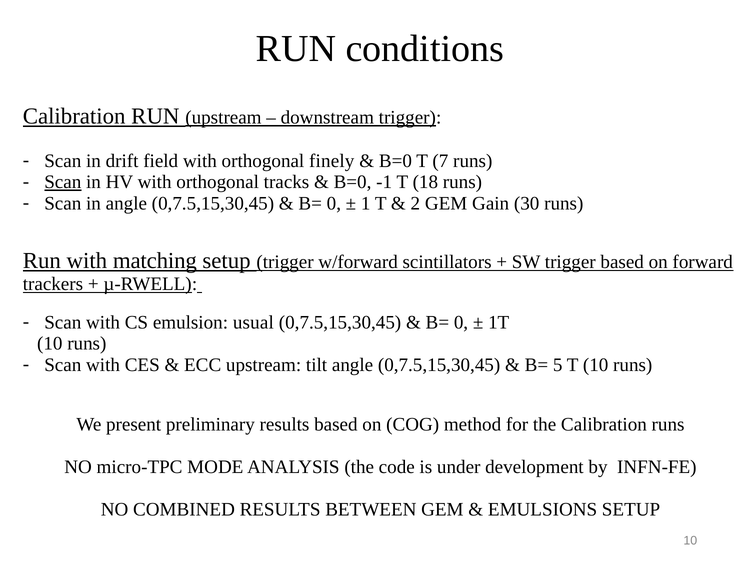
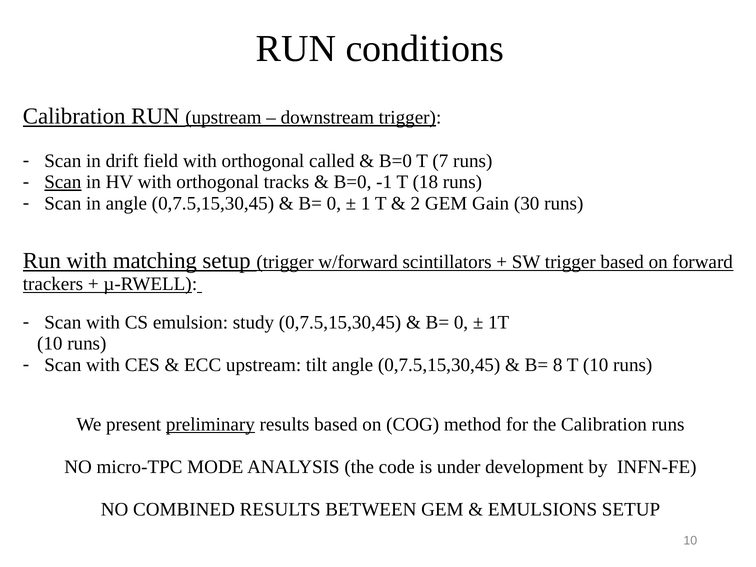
finely: finely -> called
usual: usual -> study
5: 5 -> 8
preliminary underline: none -> present
